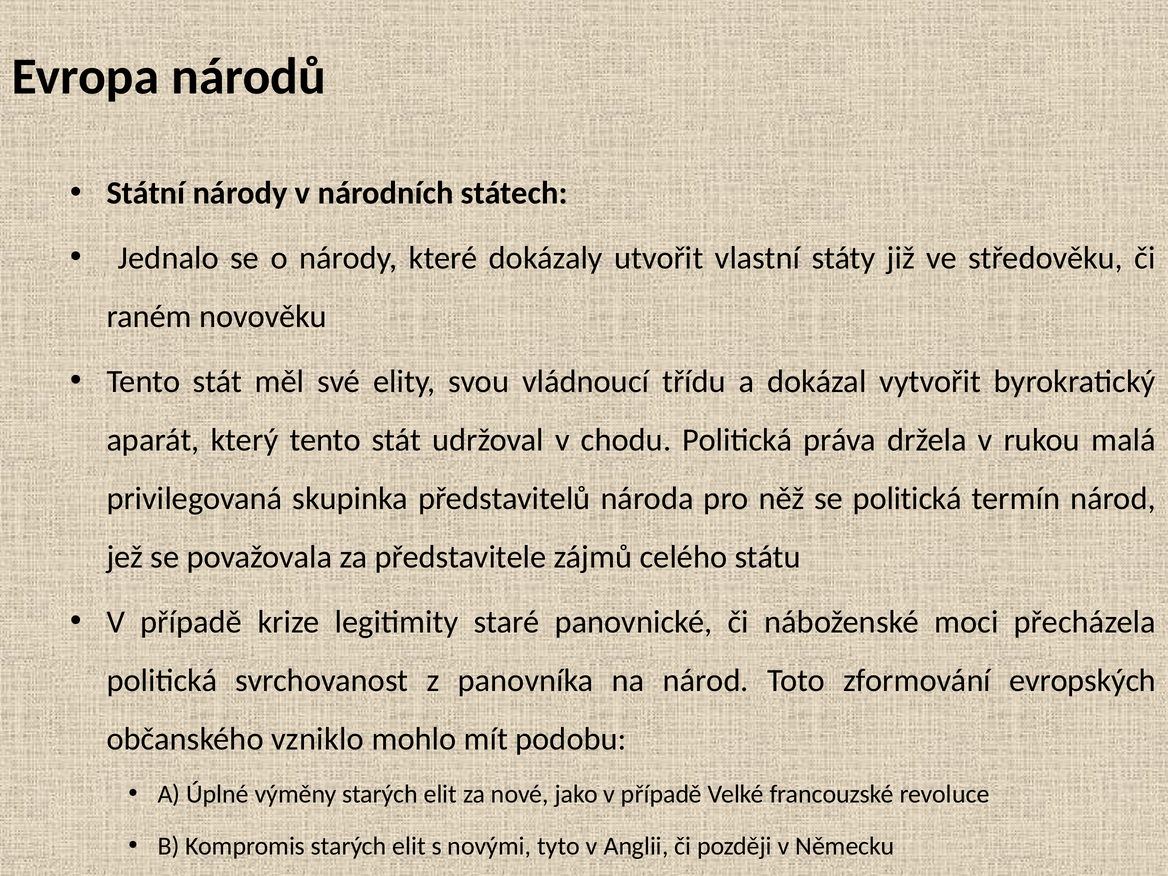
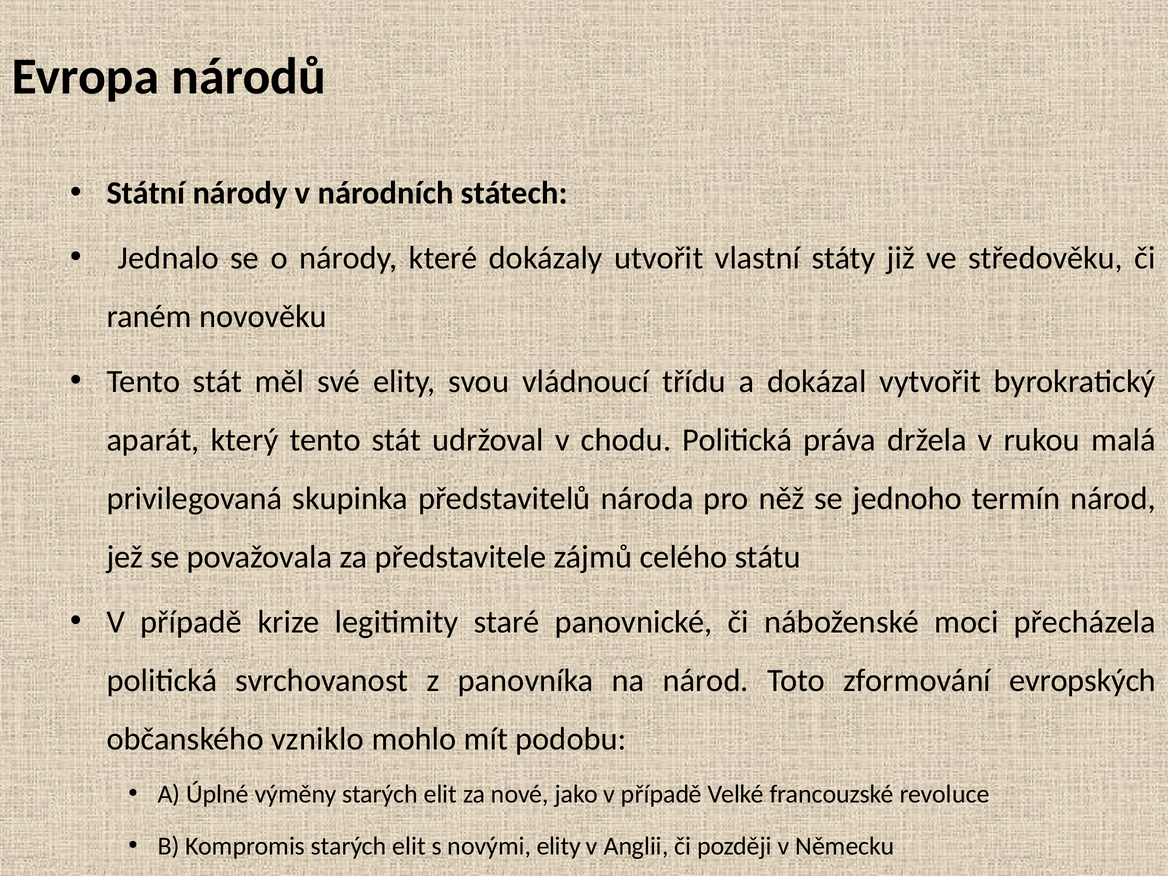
se politická: politická -> jednoho
novými tyto: tyto -> elity
